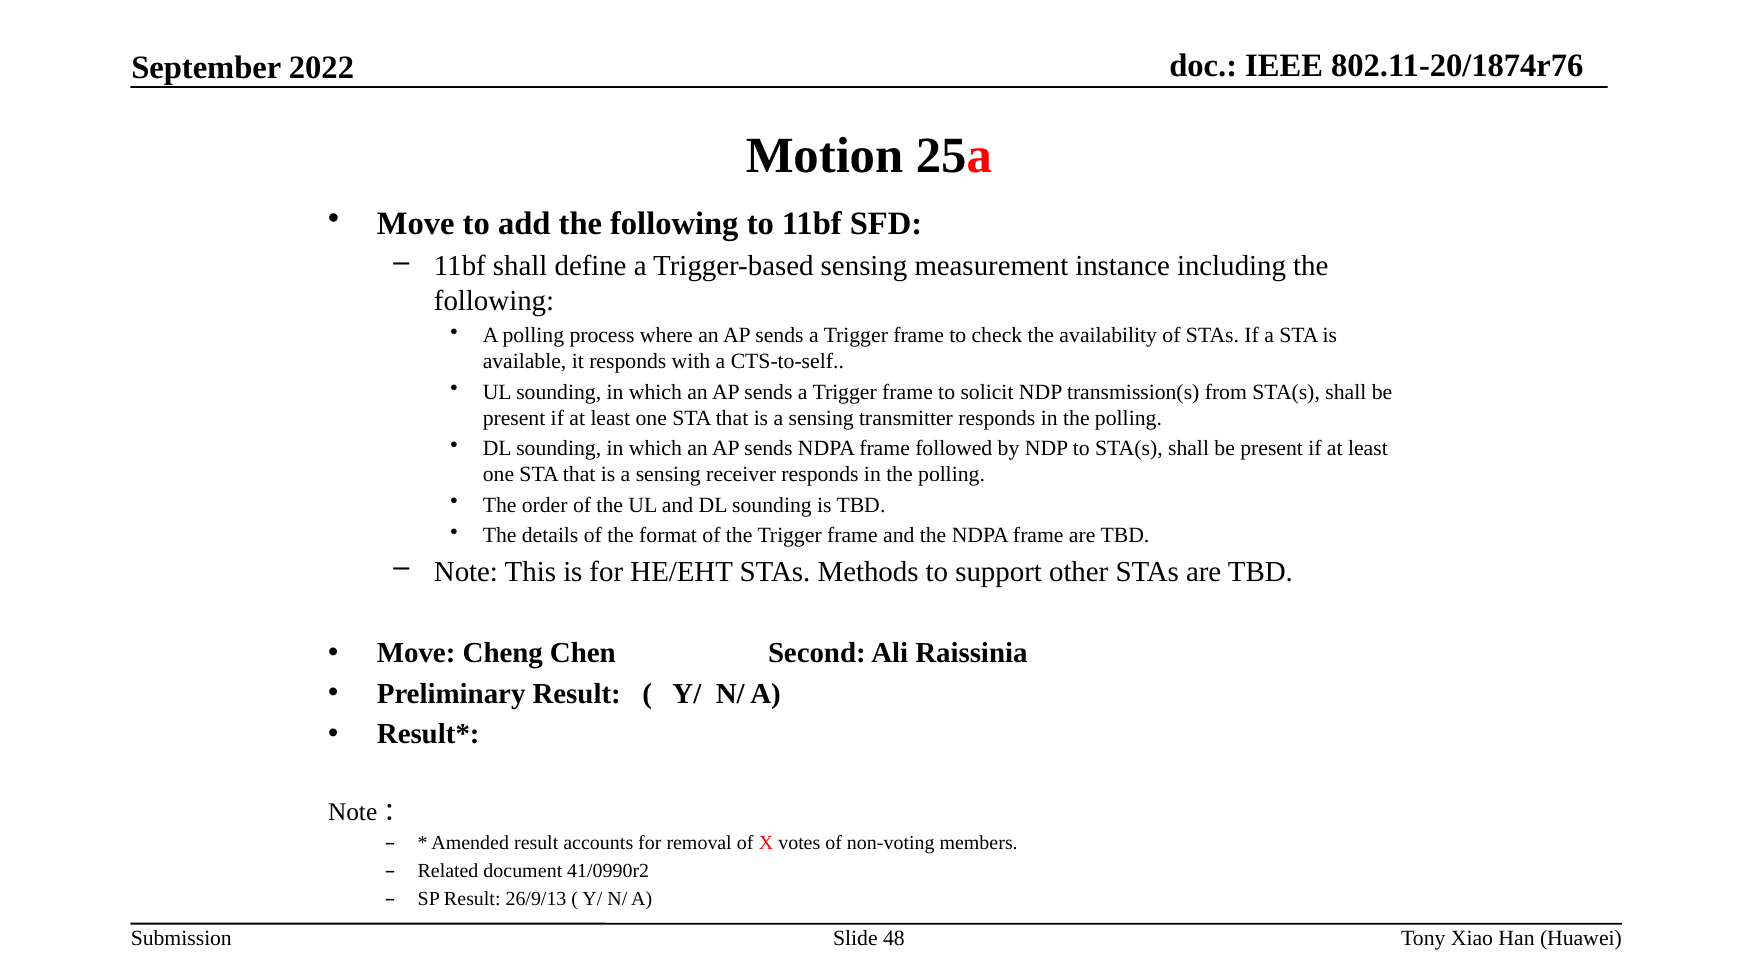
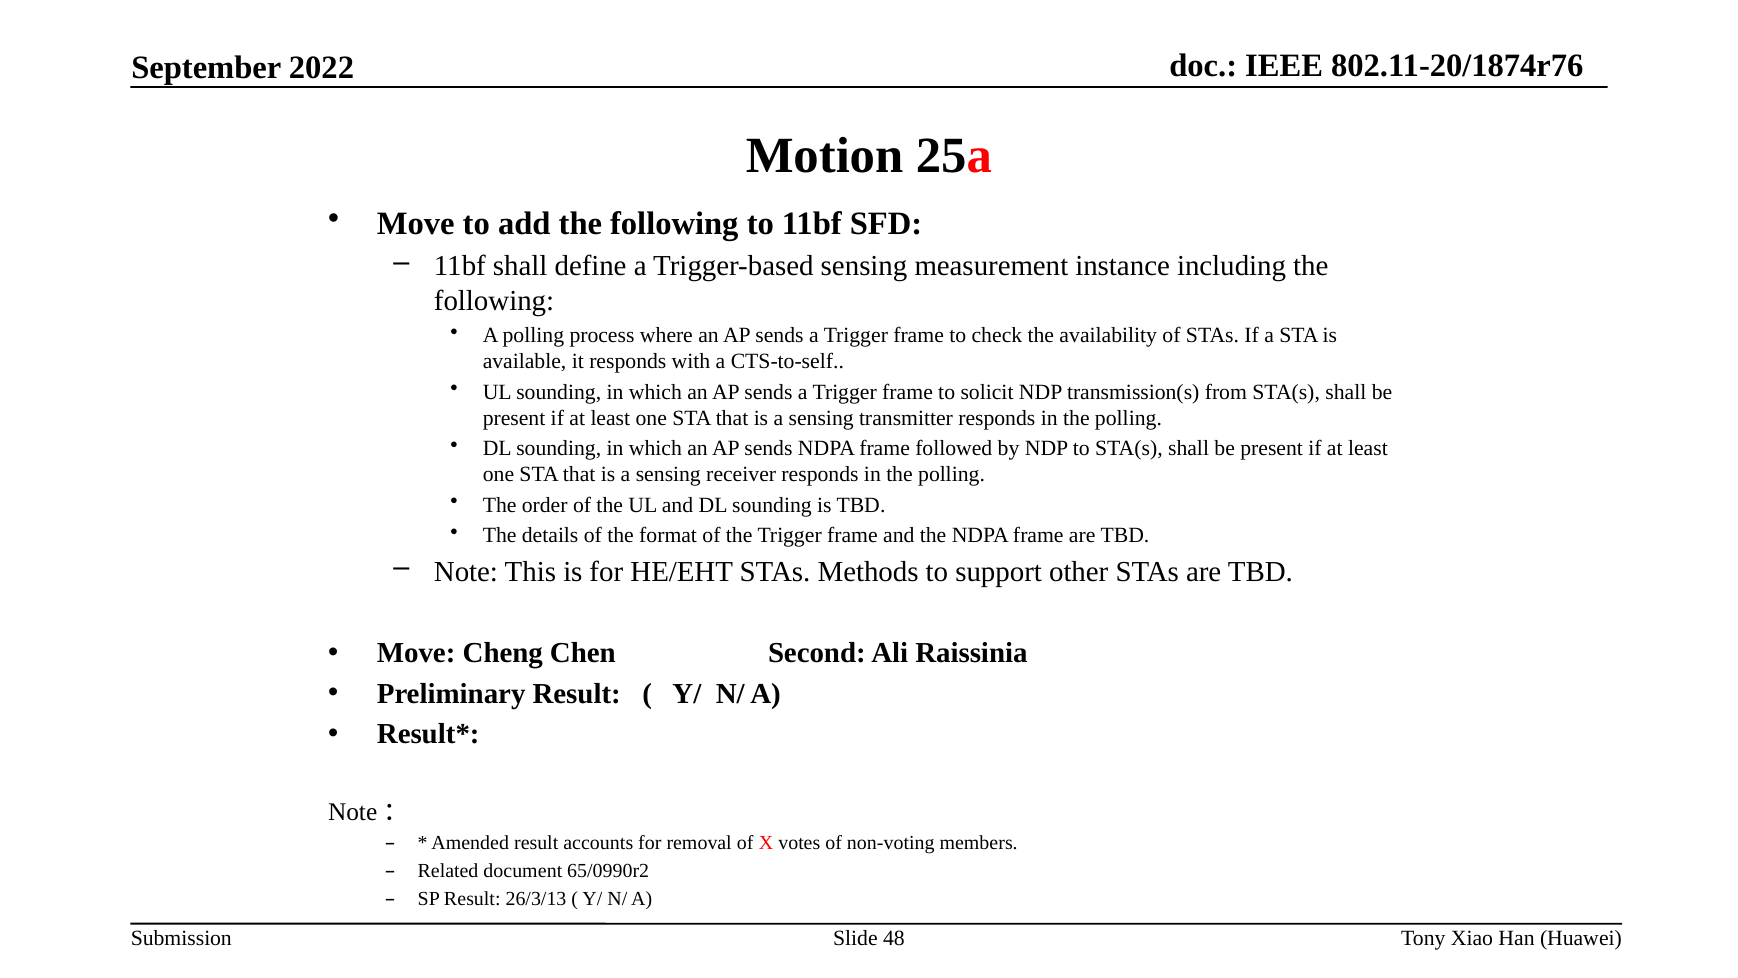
41/0990r2: 41/0990r2 -> 65/0990r2
26/9/13: 26/9/13 -> 26/3/13
